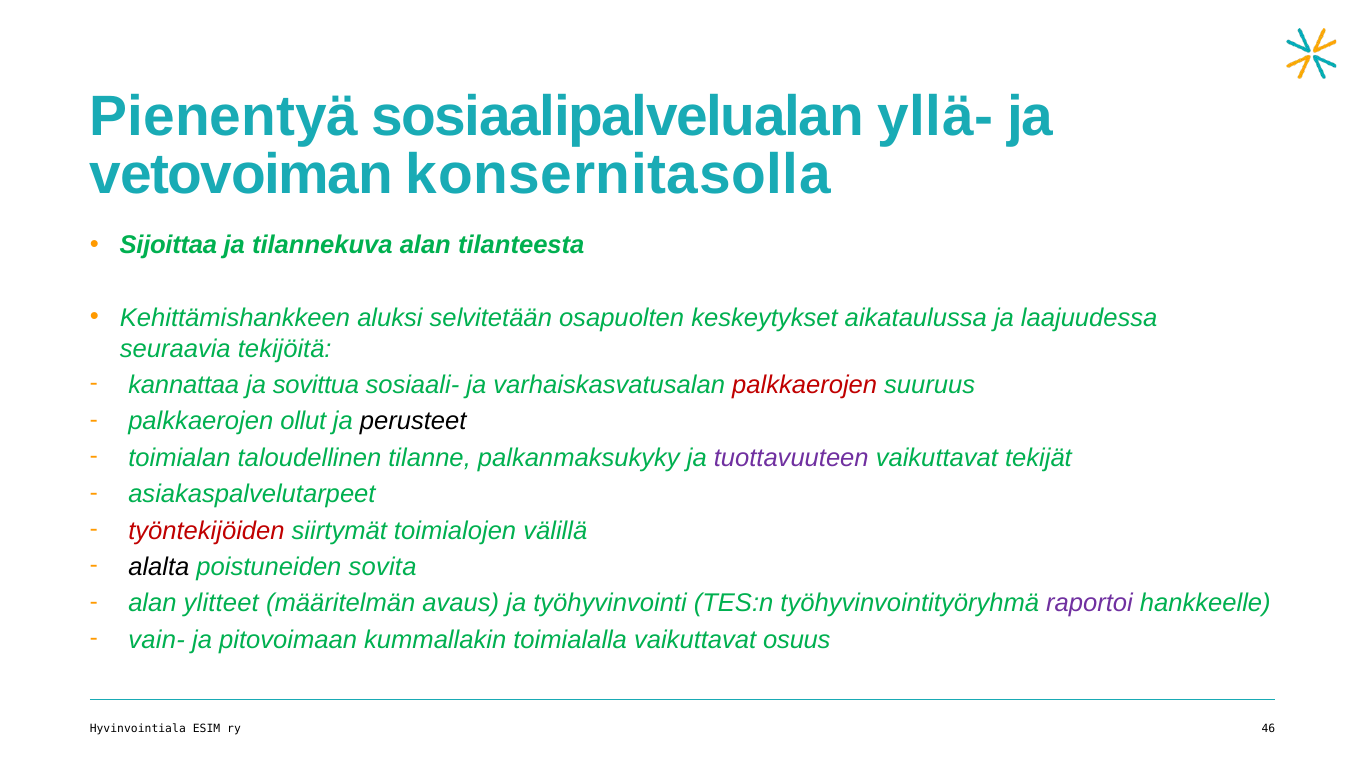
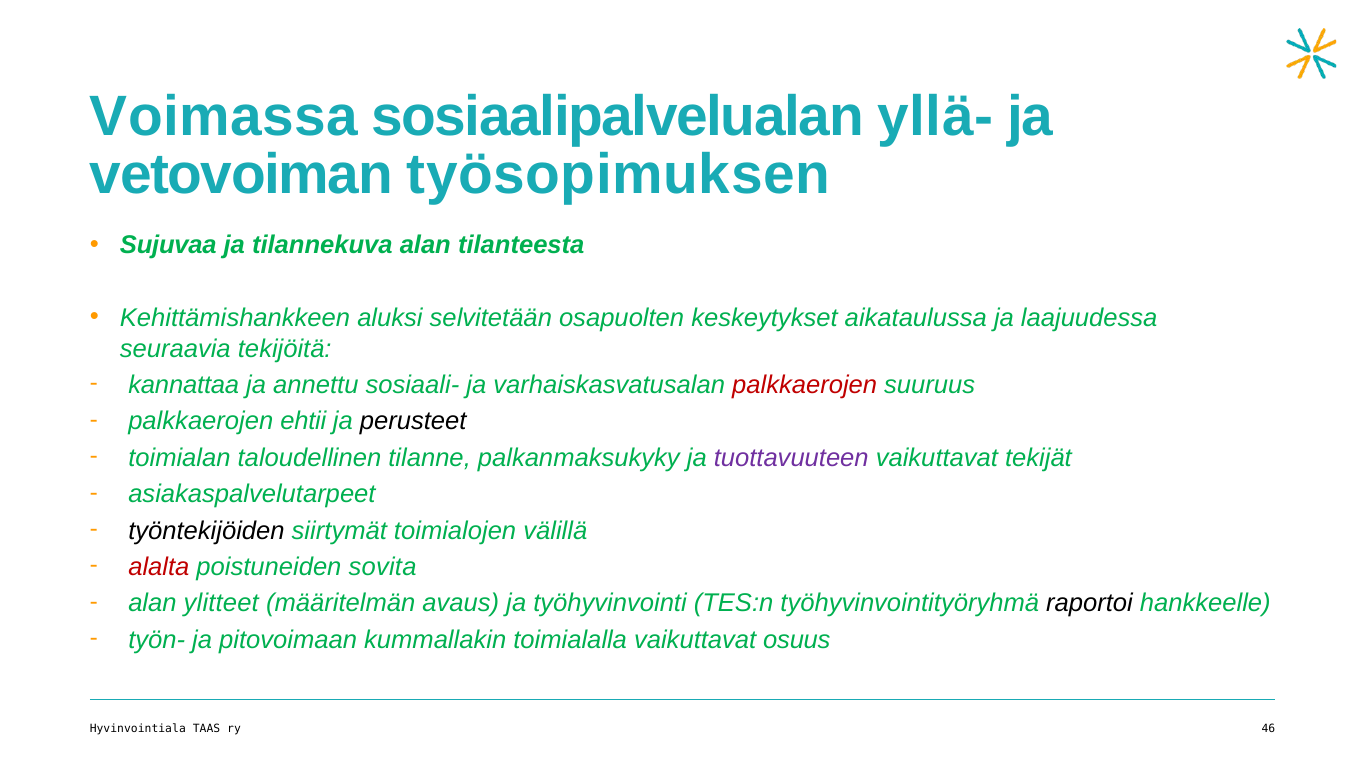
Pienentyä: Pienentyä -> Voimassa
konsernitasolla: konsernitasolla -> työsopimuksen
Sijoittaa: Sijoittaa -> Sujuvaa
sovittua: sovittua -> annettu
ollut: ollut -> ehtii
työntekijöiden colour: red -> black
alalta colour: black -> red
raportoi colour: purple -> black
vain-: vain- -> työn-
ESIM: ESIM -> TAAS
